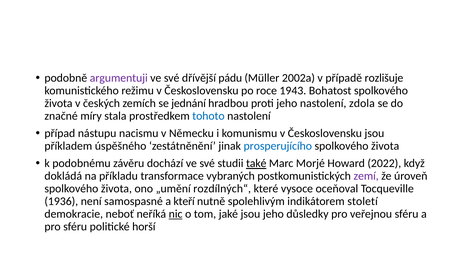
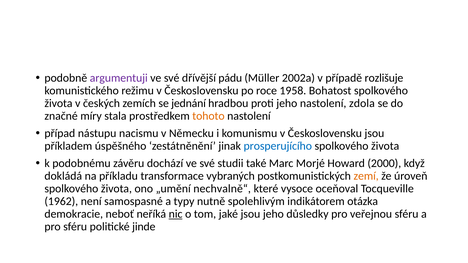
1943: 1943 -> 1958
tohoto colour: blue -> orange
také underline: present -> none
2022: 2022 -> 2000
zemí colour: purple -> orange
rozdílných“: rozdílných“ -> nechvalně“
1936: 1936 -> 1962
kteří: kteří -> typy
století: století -> otázka
horší: horší -> jinde
